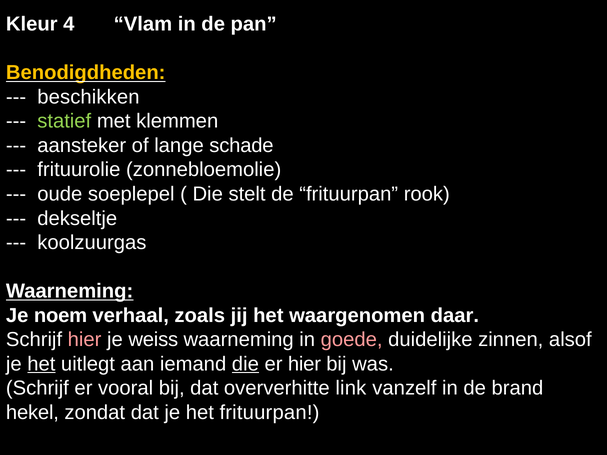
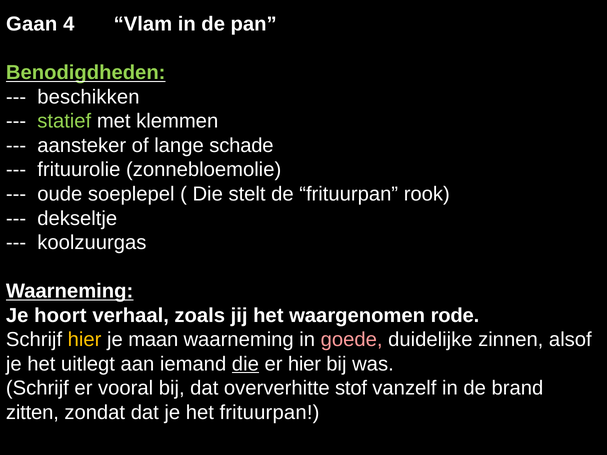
Kleur: Kleur -> Gaan
Benodigdheden colour: yellow -> light green
noem: noem -> hoort
daar: daar -> rode
hier at (85, 340) colour: pink -> yellow
weiss: weiss -> maan
het at (41, 364) underline: present -> none
link: link -> stof
hekel: hekel -> zitten
